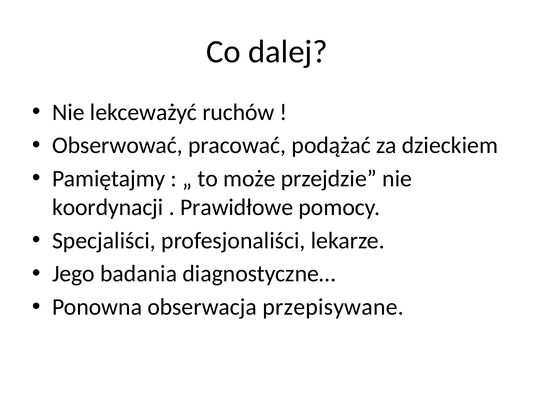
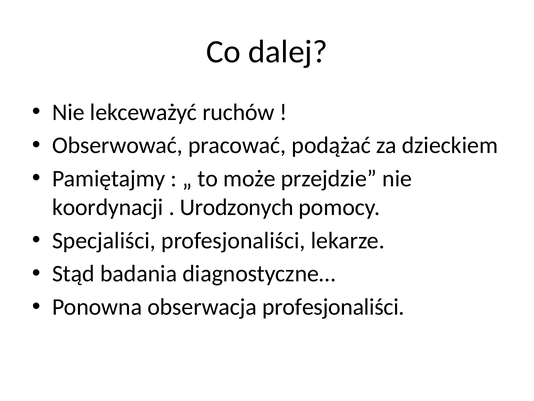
Prawidłowe: Prawidłowe -> Urodzonych
Jego: Jego -> Stąd
obserwacja przepisywane: przepisywane -> profesjonaliści
